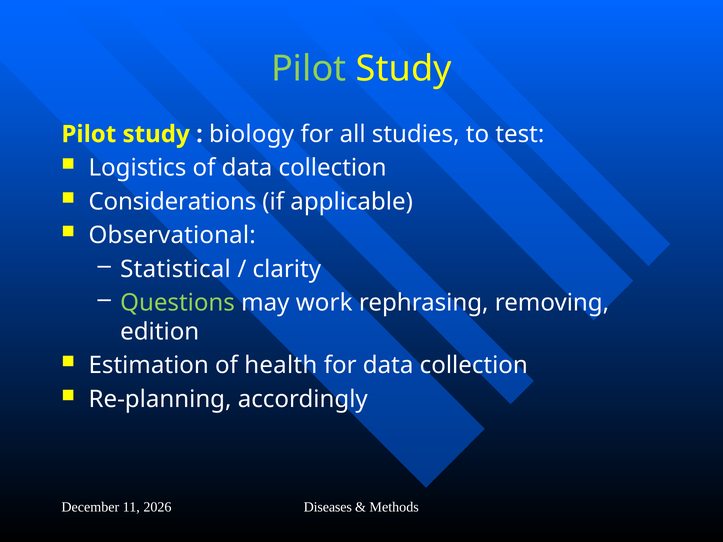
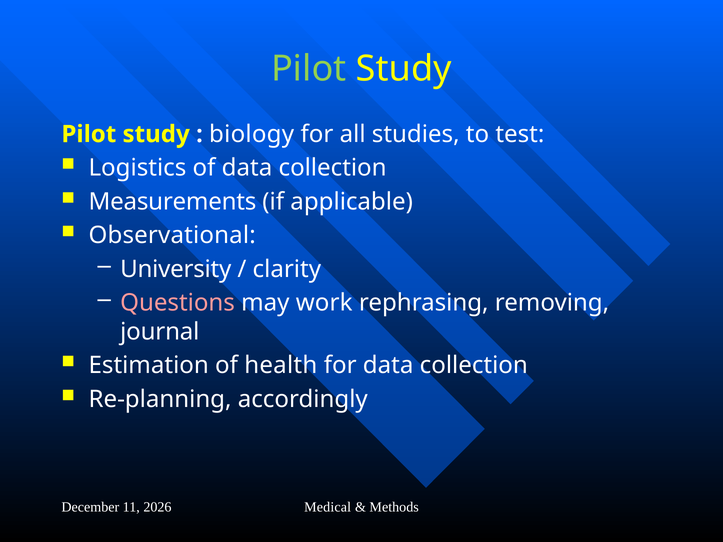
Considerations: Considerations -> Measurements
Statistical: Statistical -> University
Questions colour: light green -> pink
edition: edition -> journal
Diseases: Diseases -> Medical
